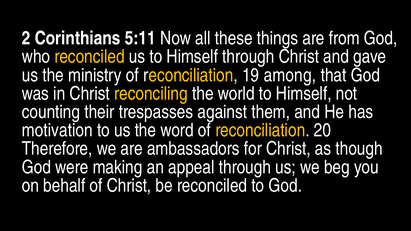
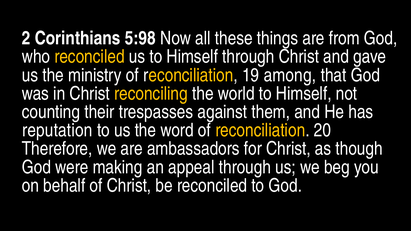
5:11: 5:11 -> 5:98
motivation: motivation -> reputation
